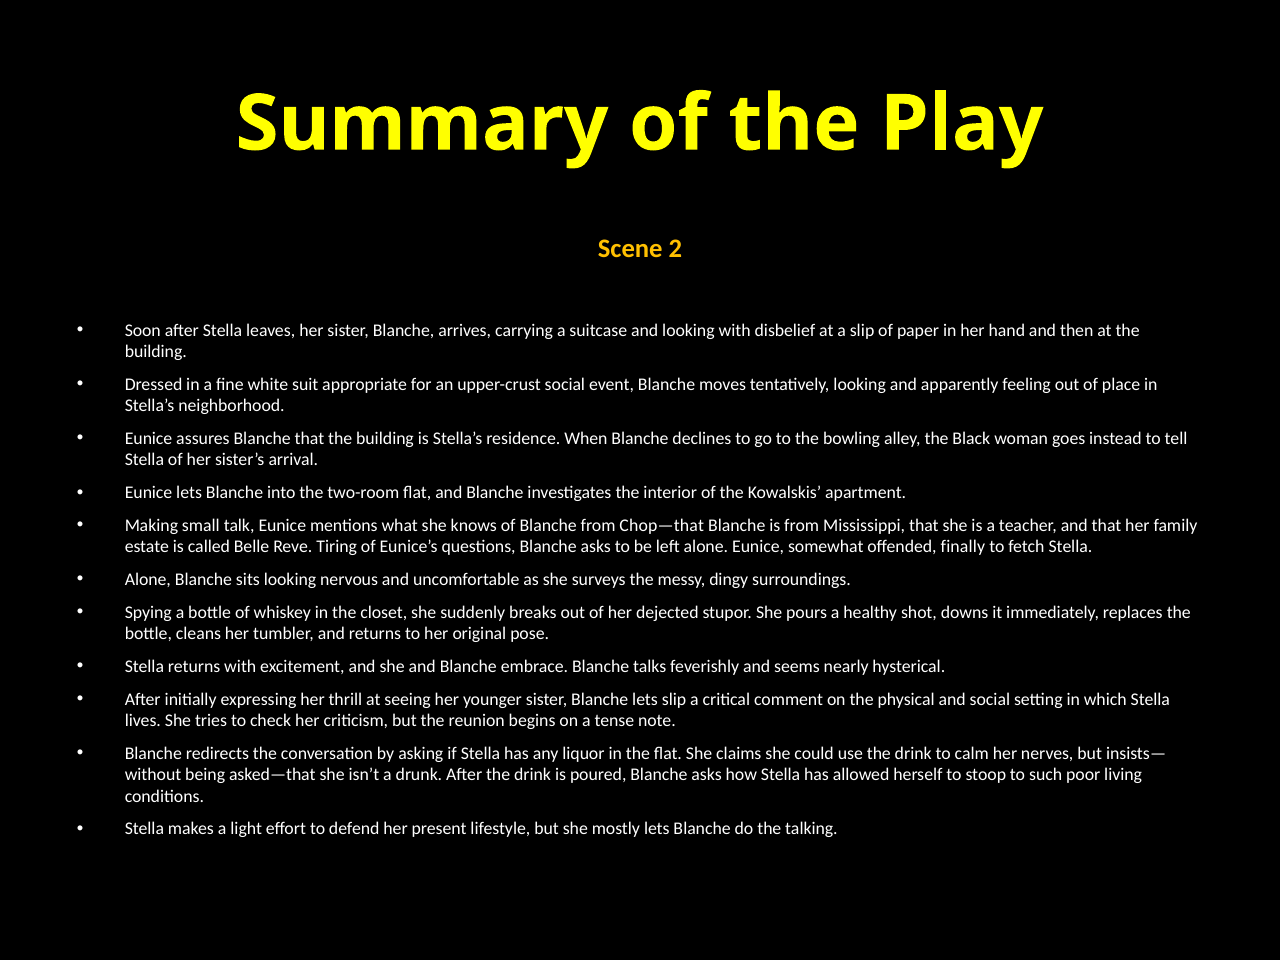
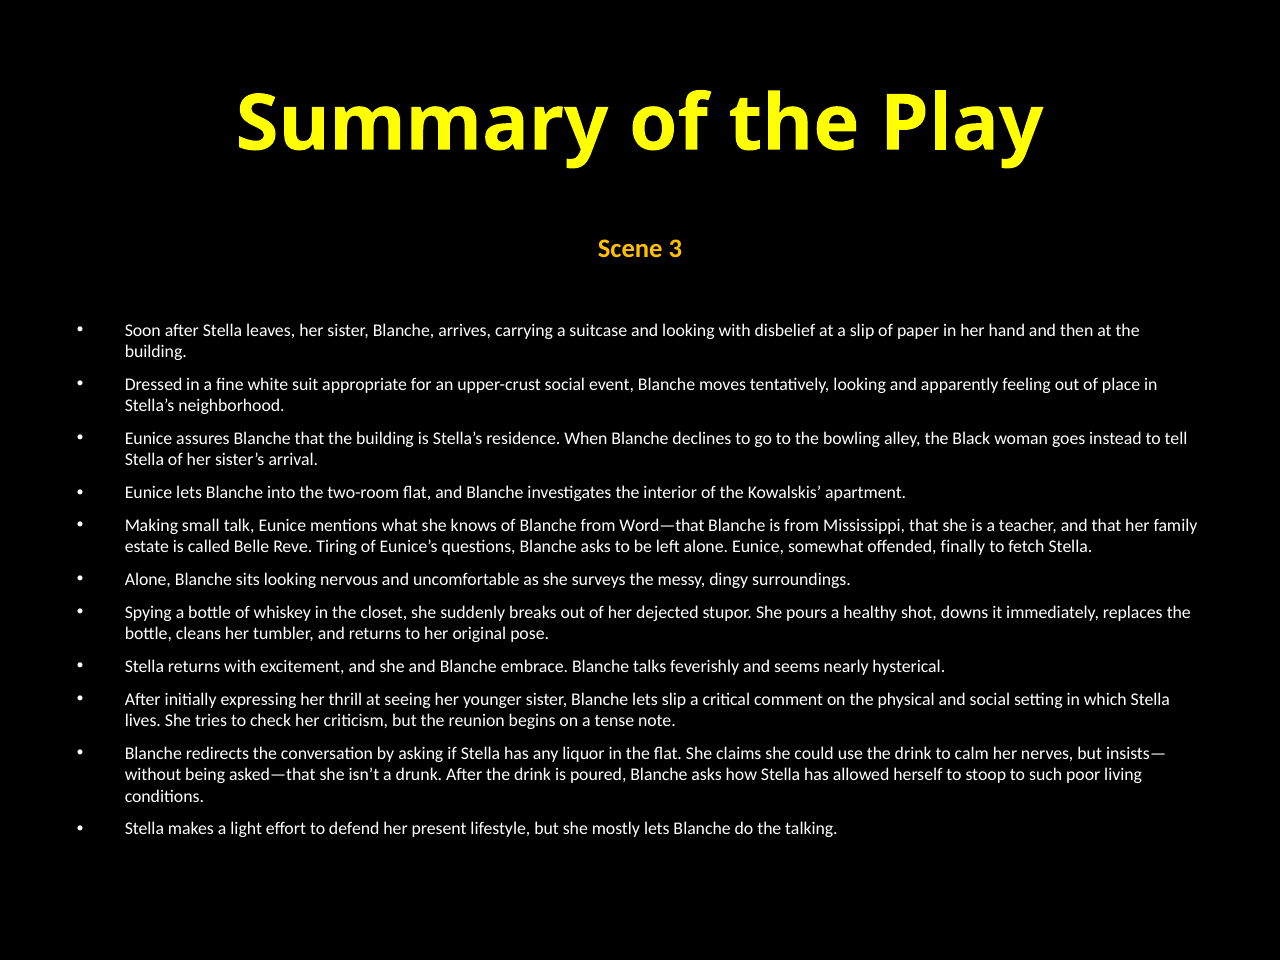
2: 2 -> 3
Chop—that: Chop—that -> Word—that
